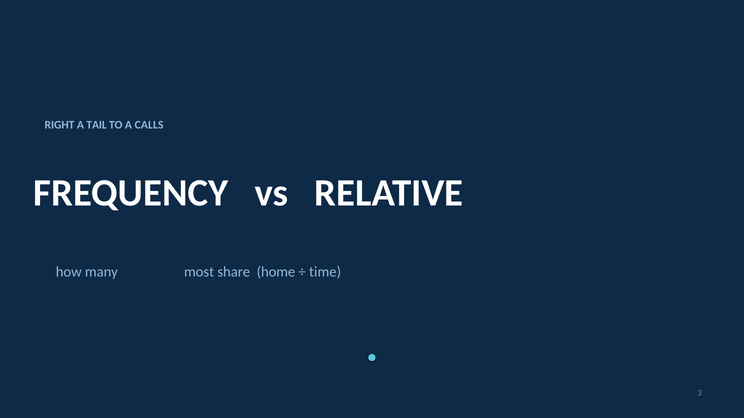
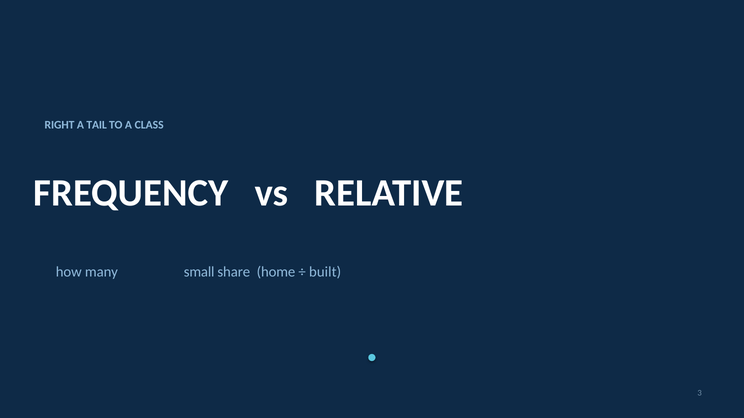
CALLS: CALLS -> CLASS
most: most -> small
time: time -> built
